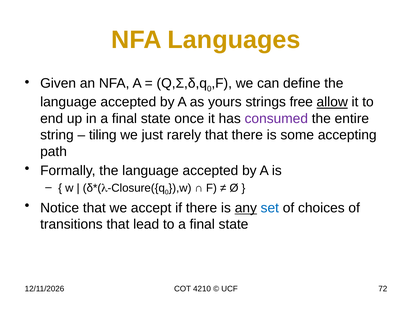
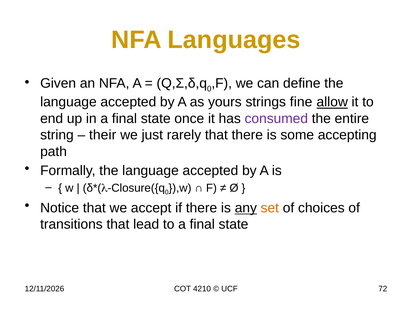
free: free -> fine
tiling: tiling -> their
set colour: blue -> orange
